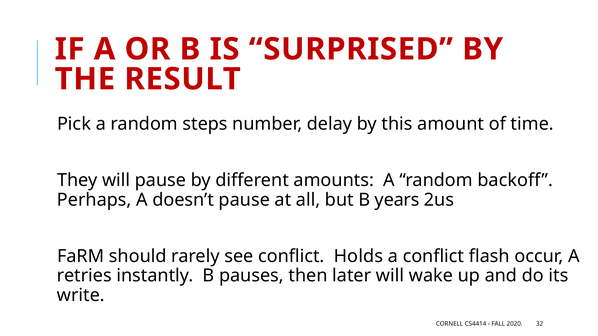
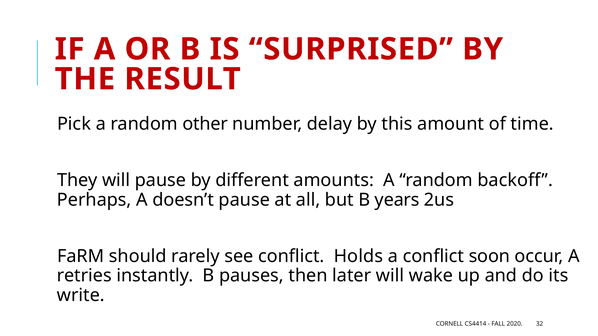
steps: steps -> other
flash: flash -> soon
